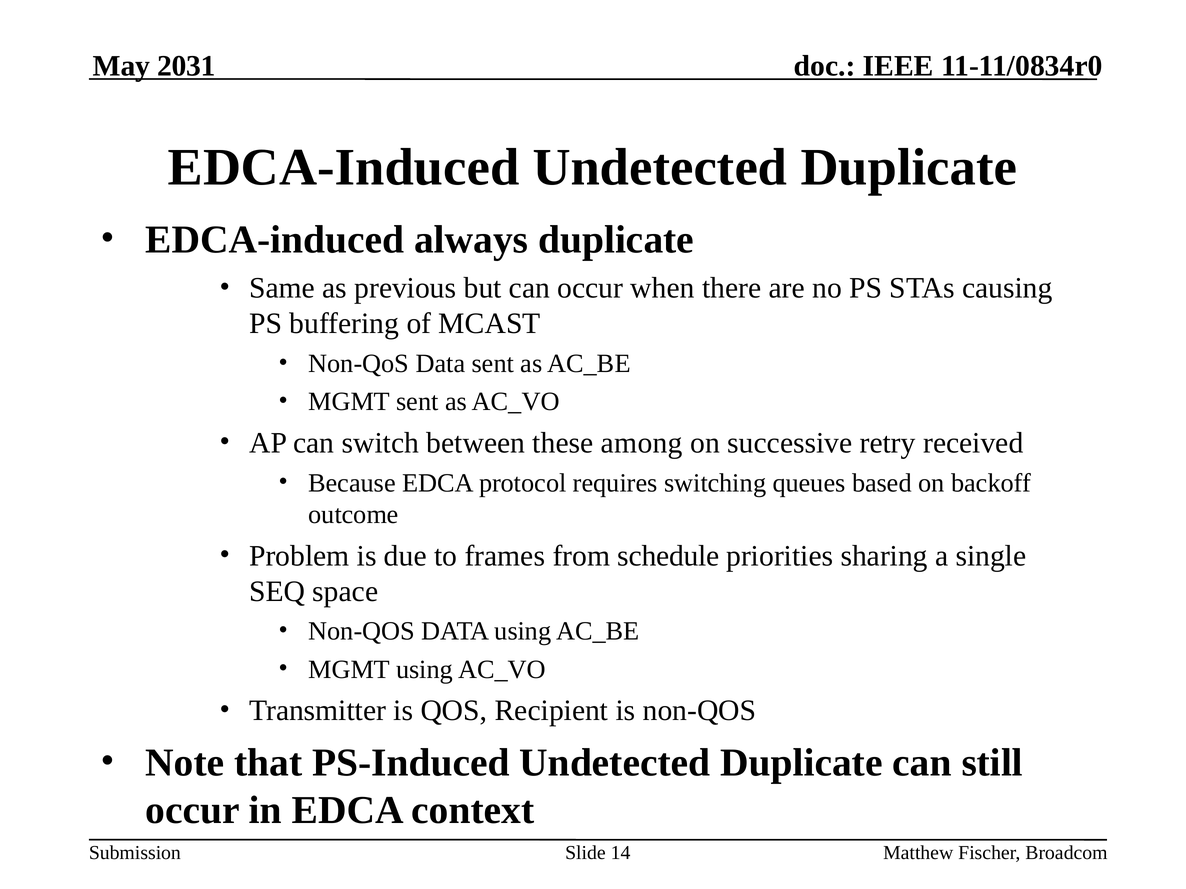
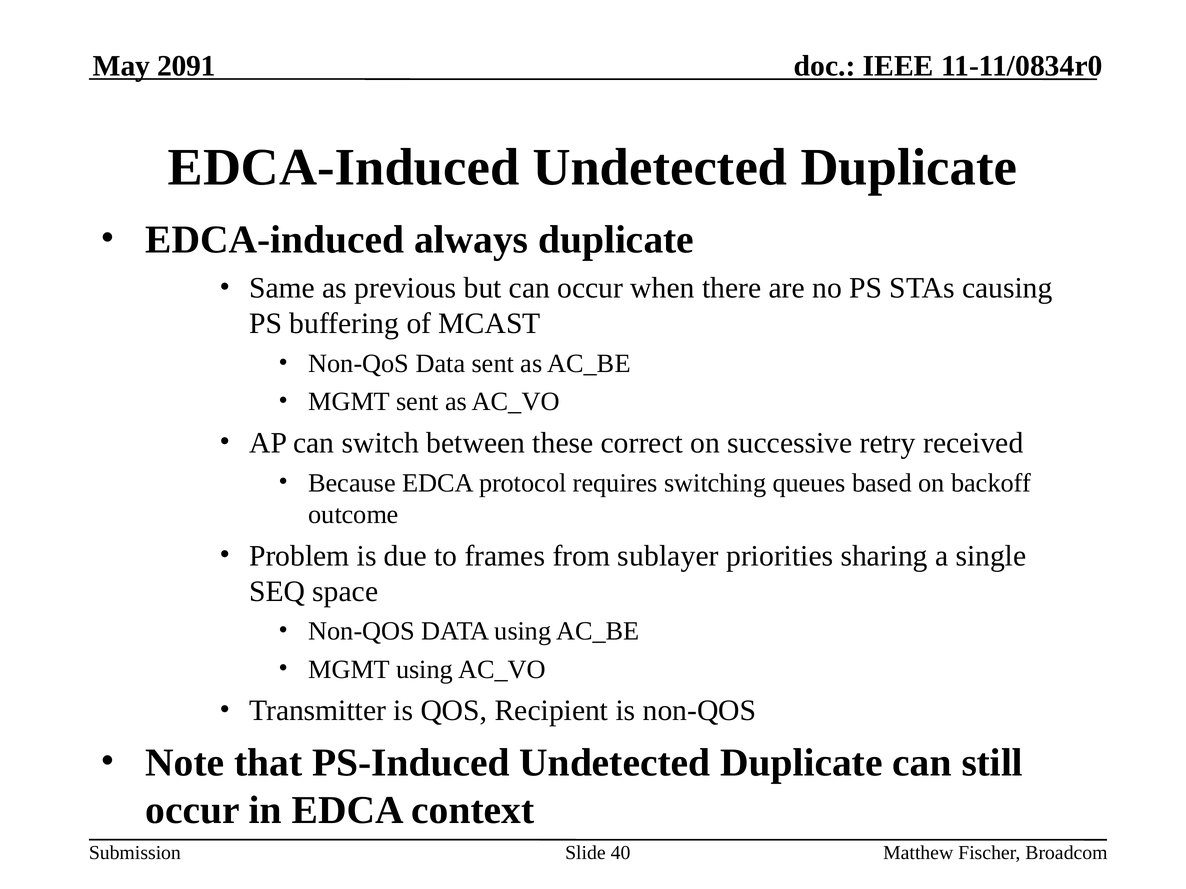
2031: 2031 -> 2091
among: among -> correct
schedule: schedule -> sublayer
14: 14 -> 40
